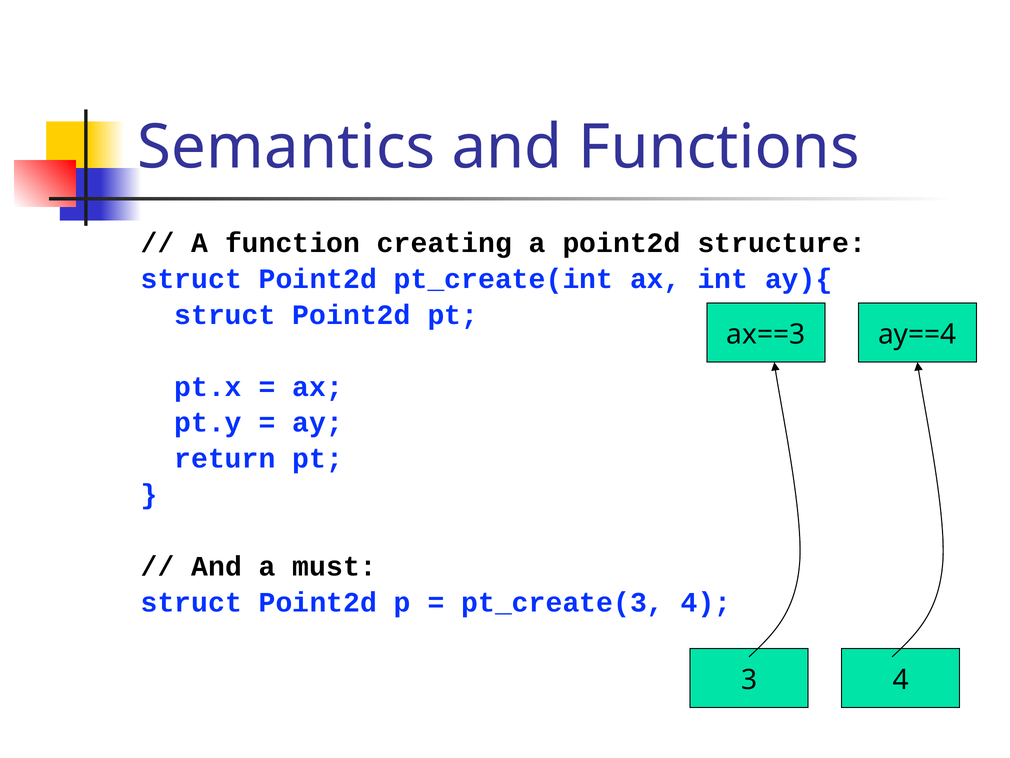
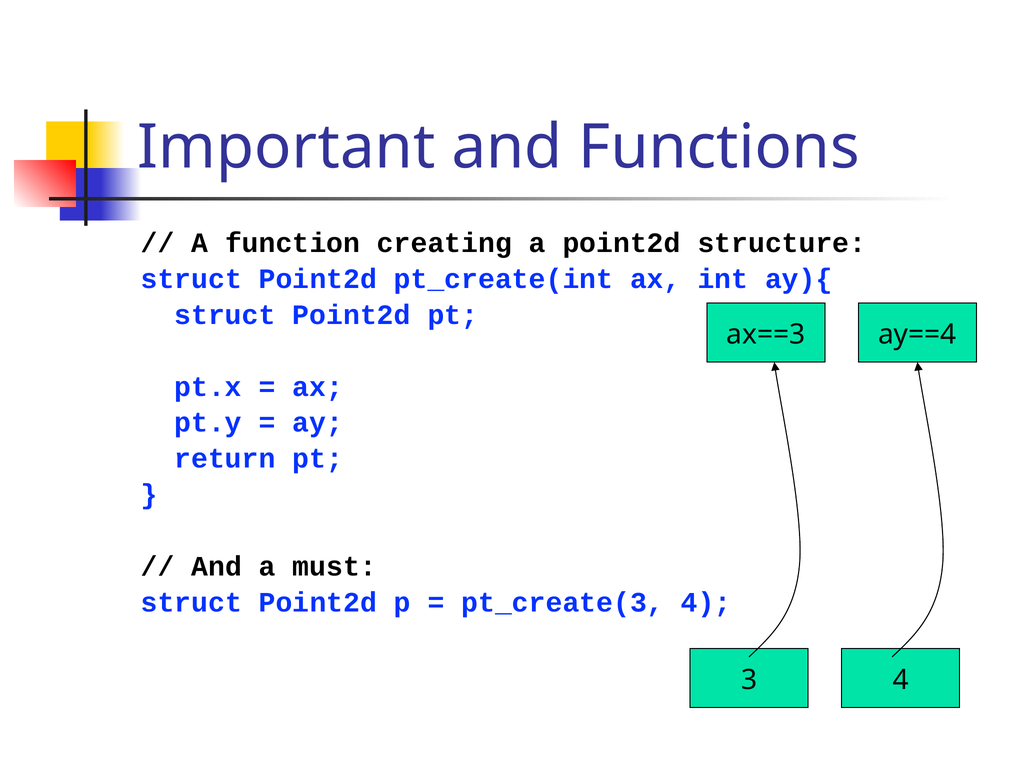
Semantics: Semantics -> Important
